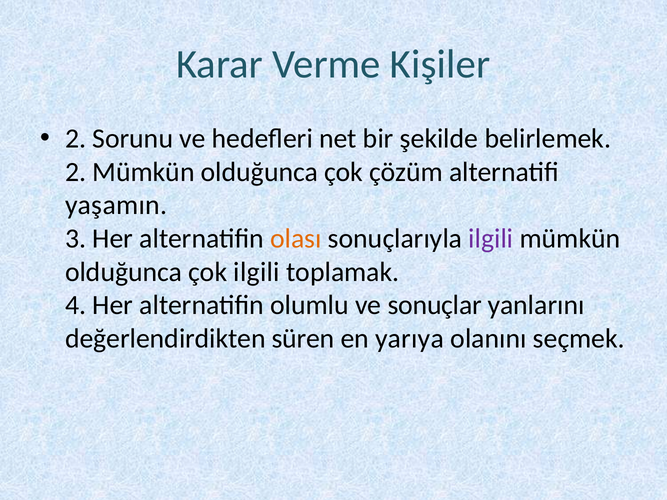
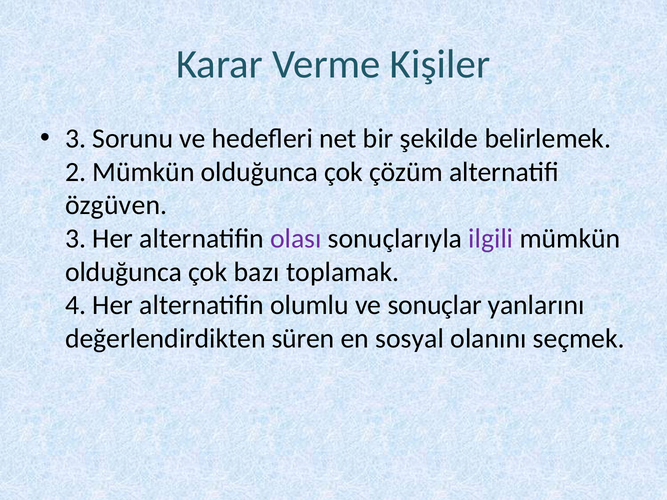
2 at (76, 139): 2 -> 3
yaşamın: yaşamın -> özgüven
olası colour: orange -> purple
çok ilgili: ilgili -> bazı
yarıya: yarıya -> sosyal
